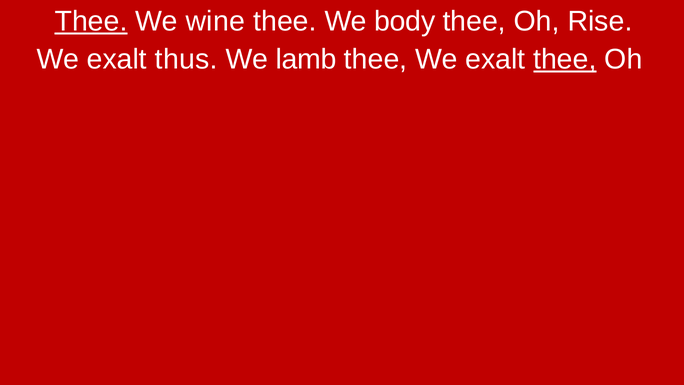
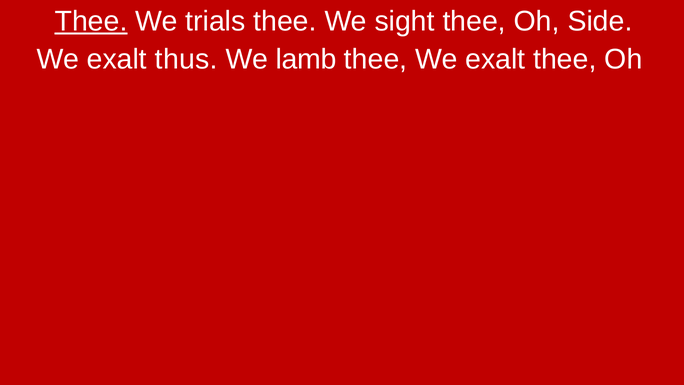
wine: wine -> trials
body: body -> sight
Rise: Rise -> Side
thee at (565, 59) underline: present -> none
